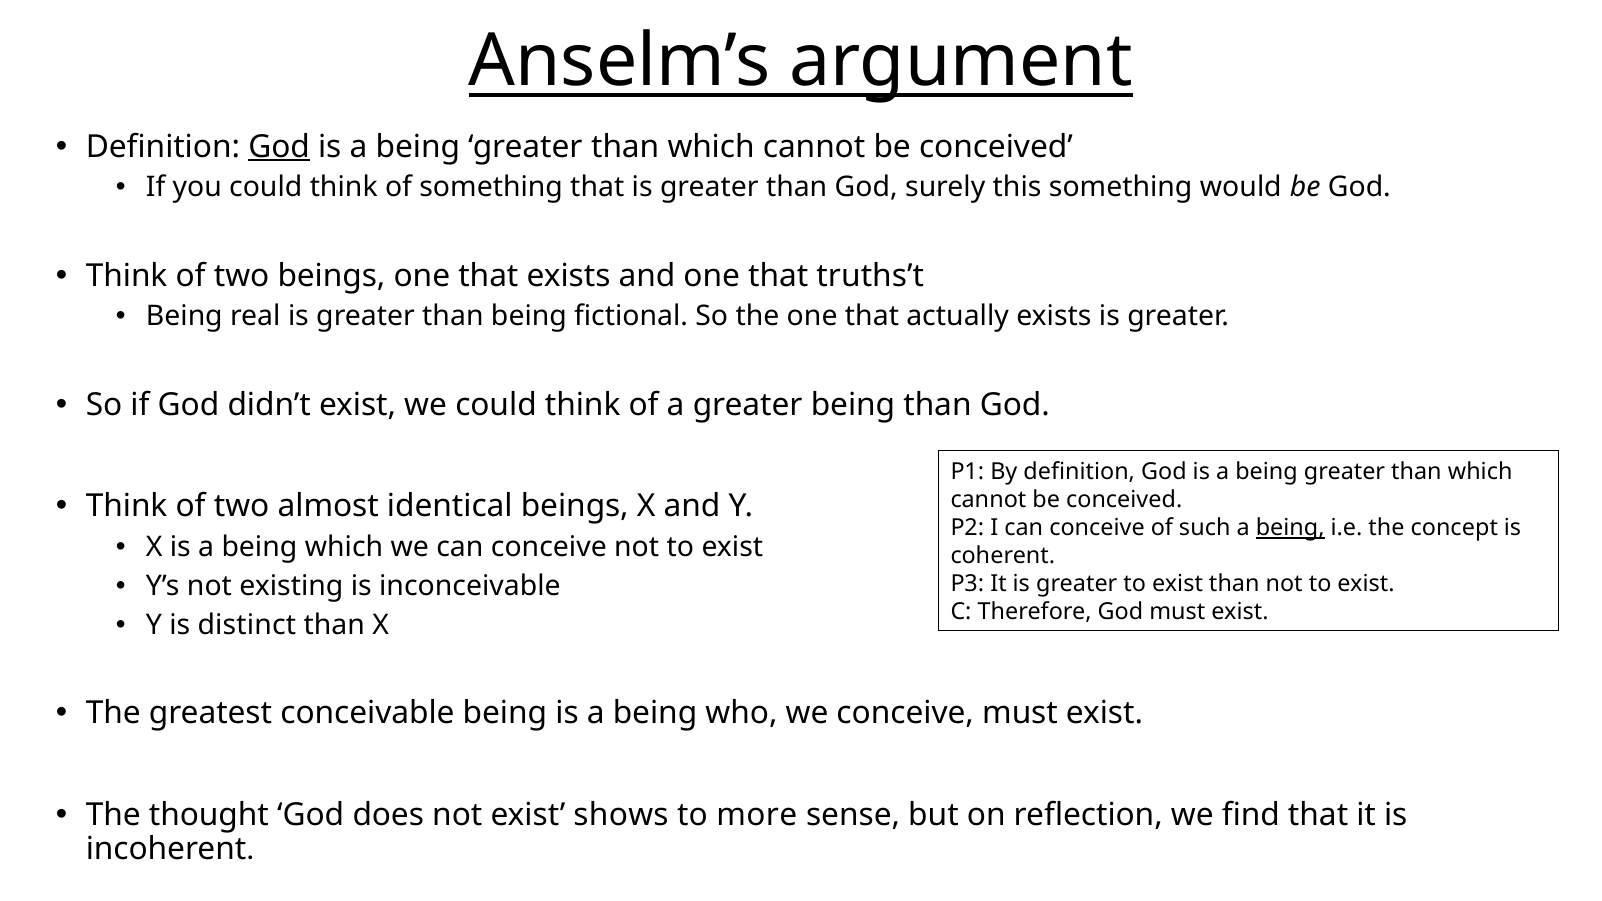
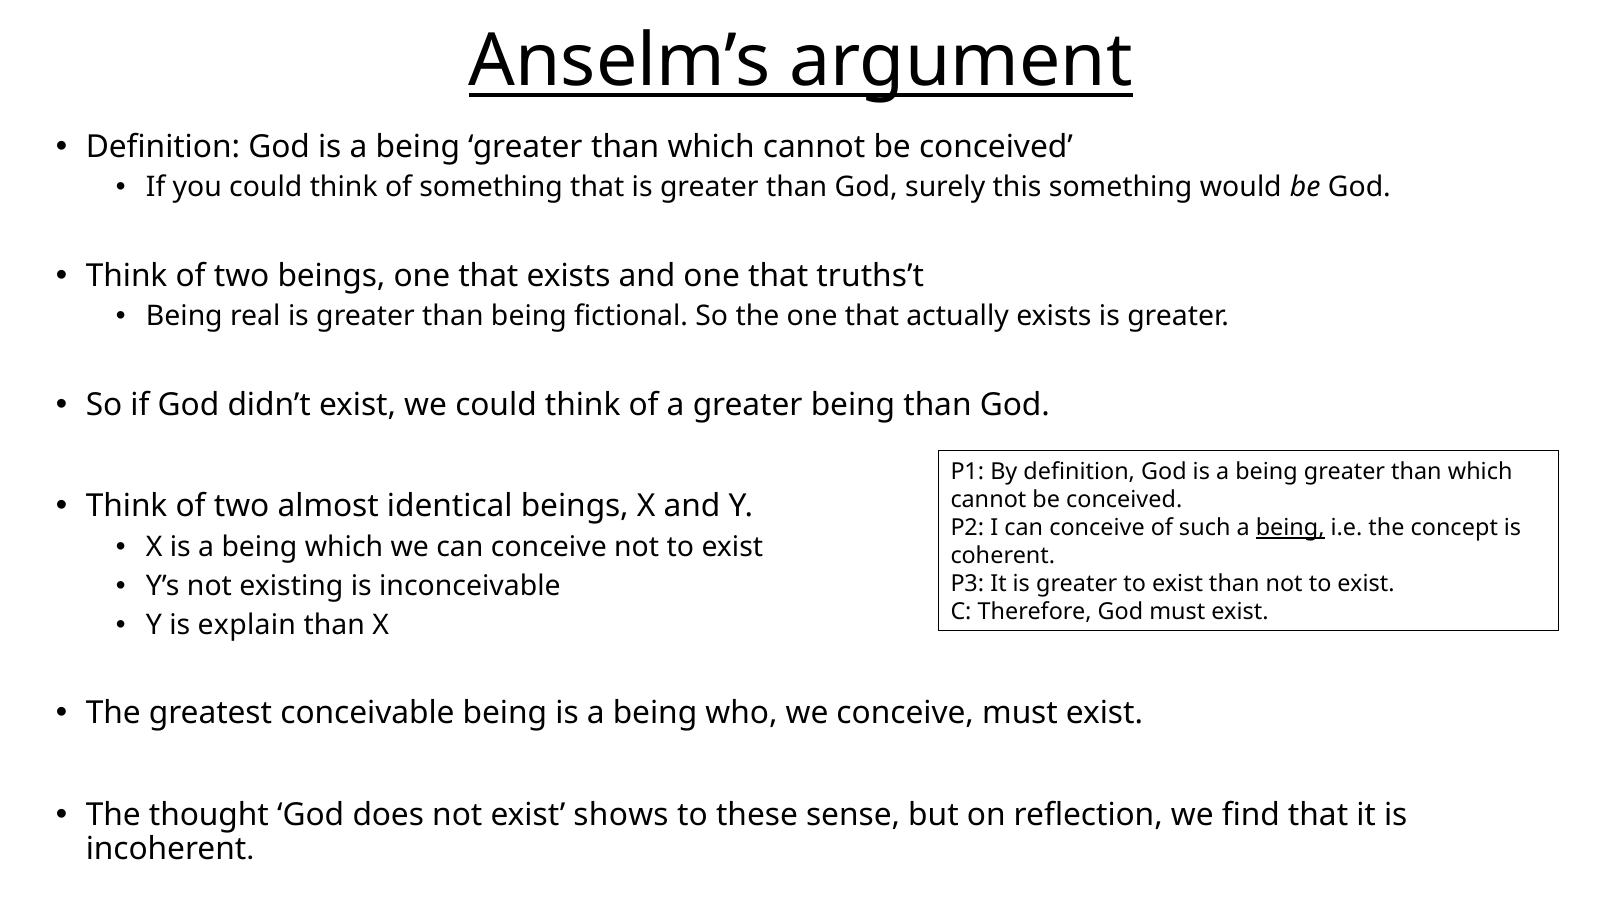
God at (279, 147) underline: present -> none
distinct: distinct -> explain
more: more -> these
